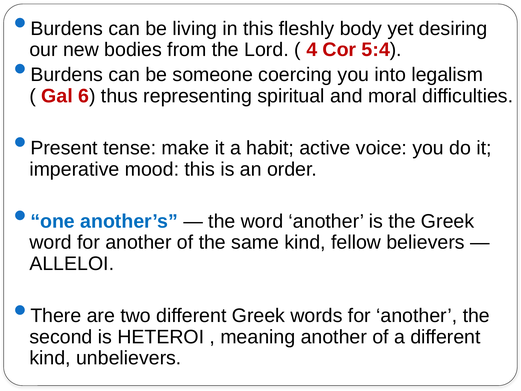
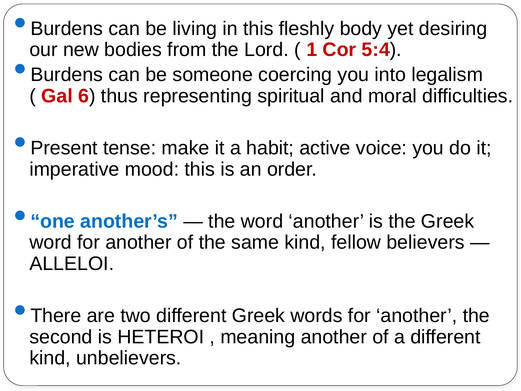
4: 4 -> 1
